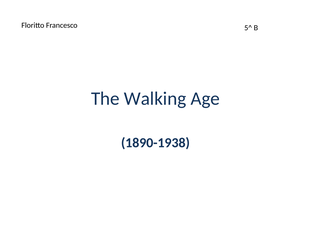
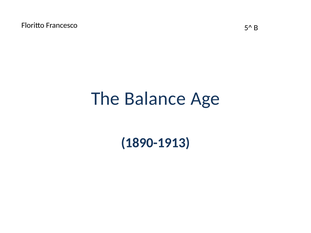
Walking: Walking -> Balance
1890-1938: 1890-1938 -> 1890-1913
